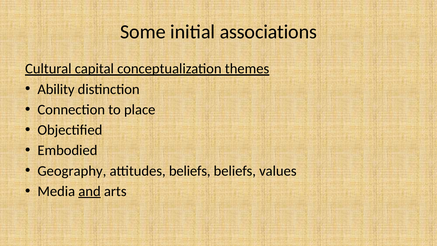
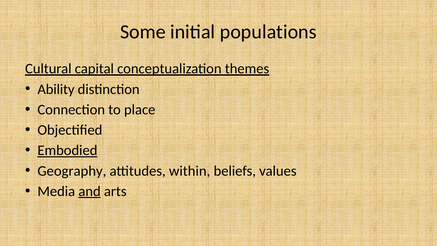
associations: associations -> populations
Embodied underline: none -> present
attitudes beliefs: beliefs -> within
